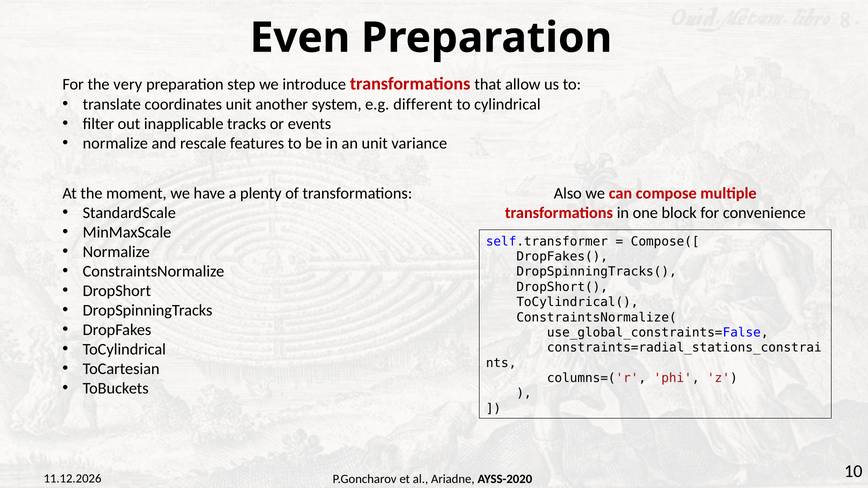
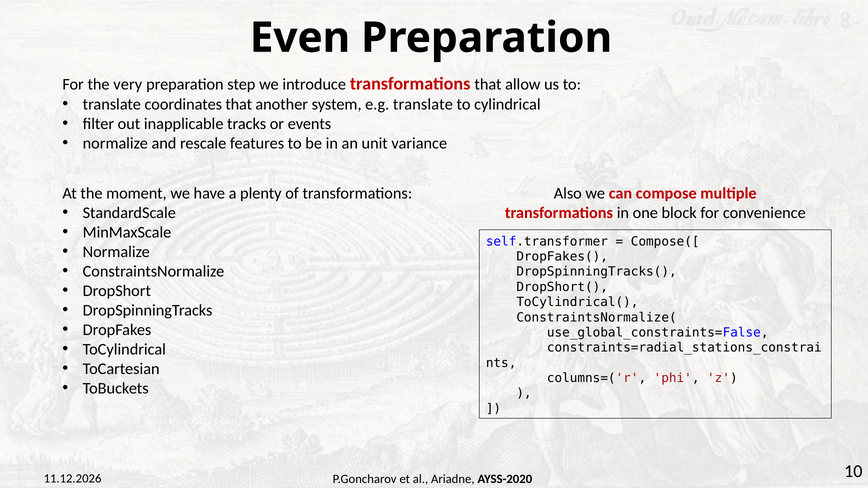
coordinates unit: unit -> that
e.g different: different -> translate
